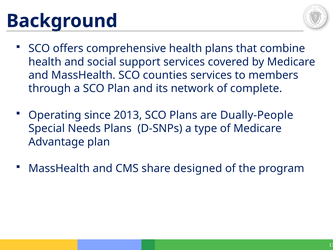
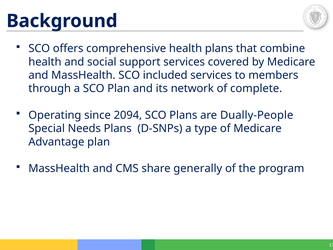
counties: counties -> included
2013: 2013 -> 2094
designed: designed -> generally
